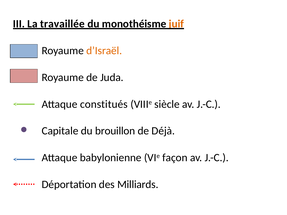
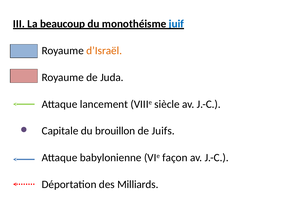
travaillée: travaillée -> beaucoup
juif colour: orange -> blue
constitués: constitués -> lancement
Déjà: Déjà -> Juifs
